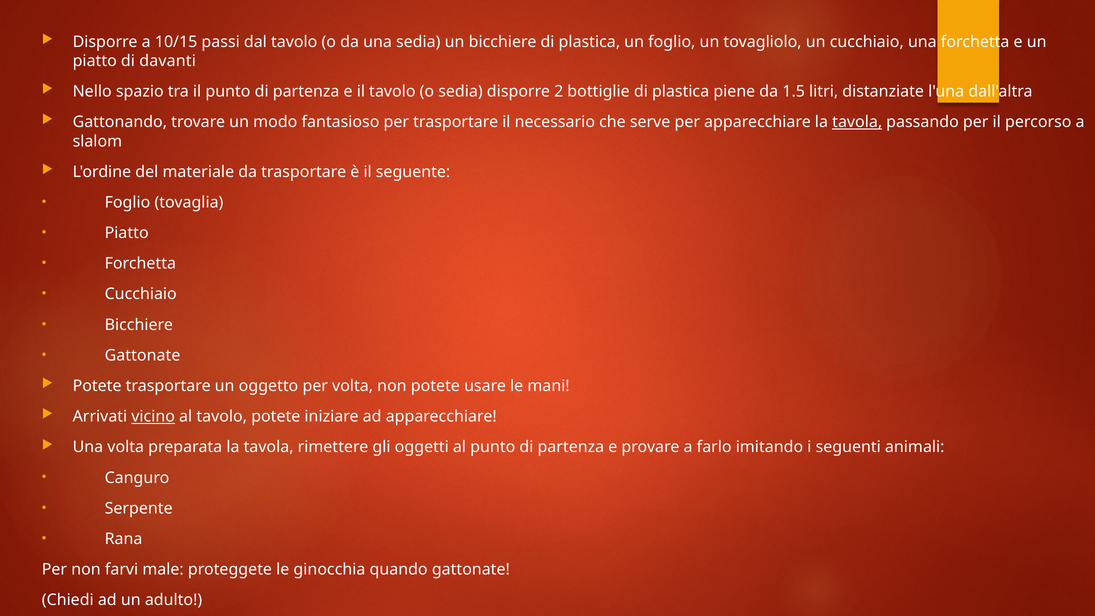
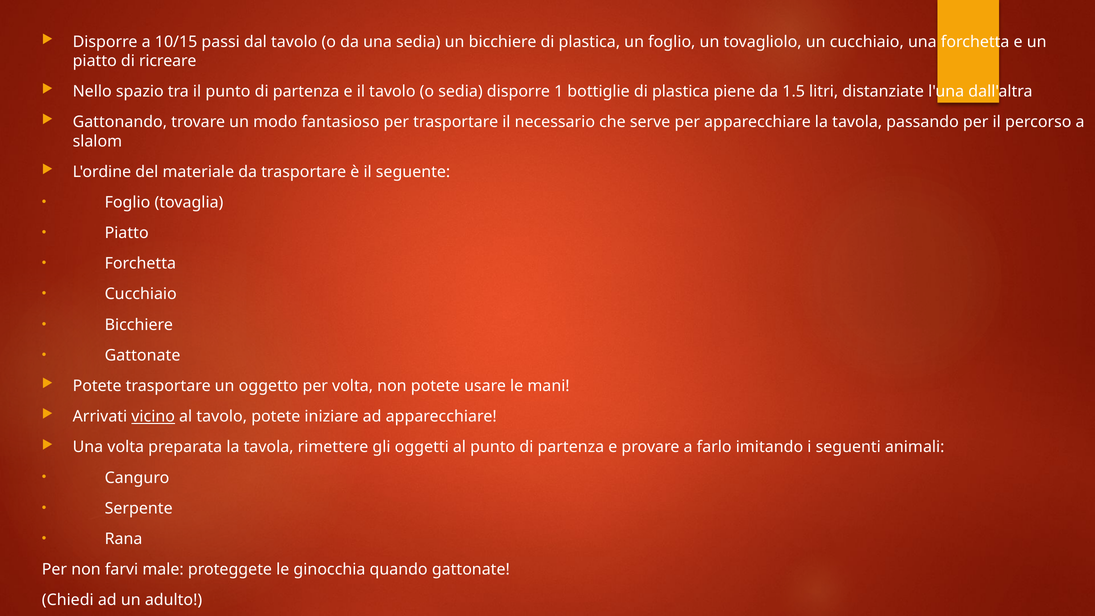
davanti: davanti -> ricreare
2: 2 -> 1
tavola at (857, 122) underline: present -> none
